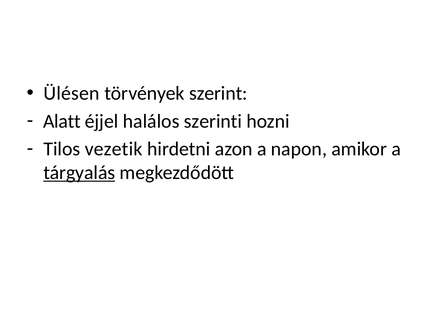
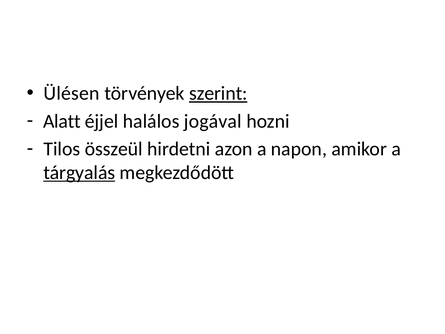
szerint underline: none -> present
szerinti: szerinti -> jogával
vezetik: vezetik -> összeül
